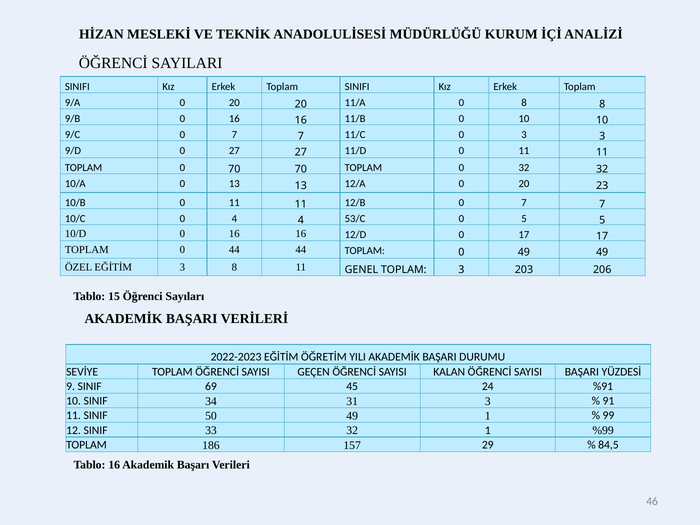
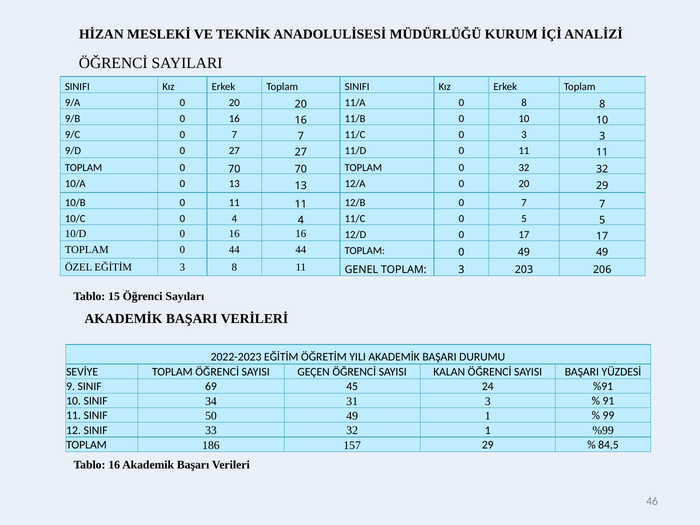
20 23: 23 -> 29
53/C at (355, 219): 53/C -> 11/C
